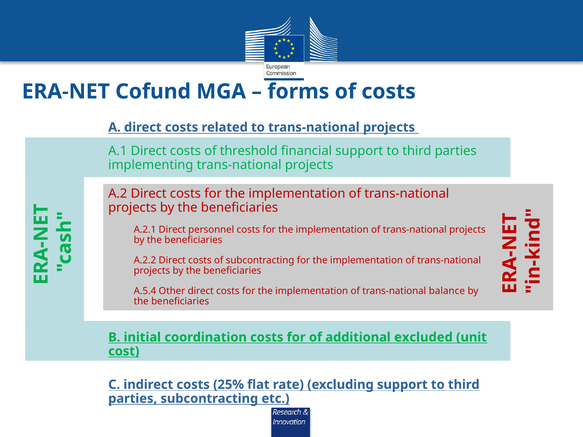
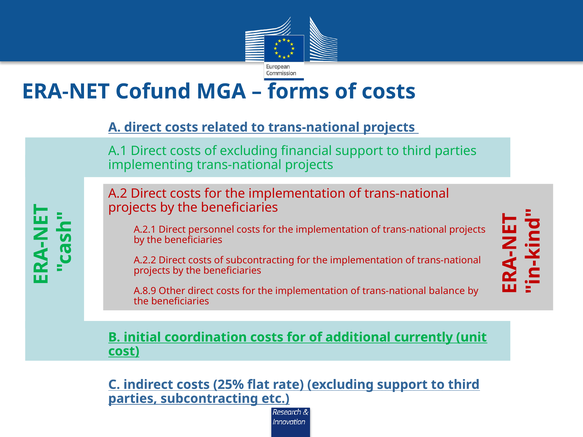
of threshold: threshold -> excluding
A.5.4: A.5.4 -> A.8.9
excluded: excluded -> currently
